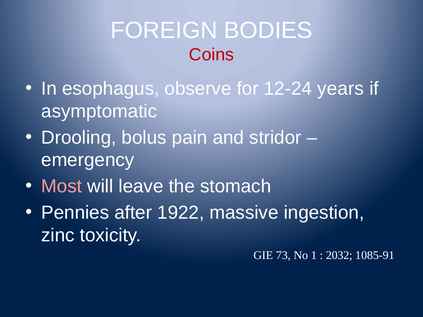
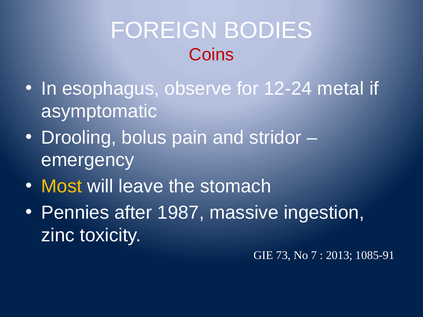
years: years -> metal
Most colour: pink -> yellow
1922: 1922 -> 1987
1: 1 -> 7
2032: 2032 -> 2013
